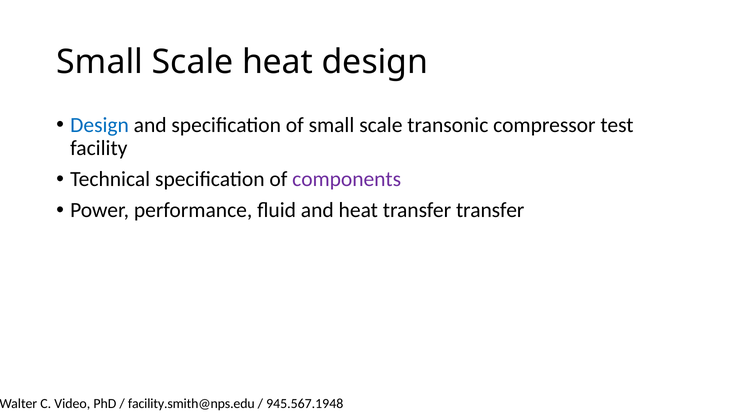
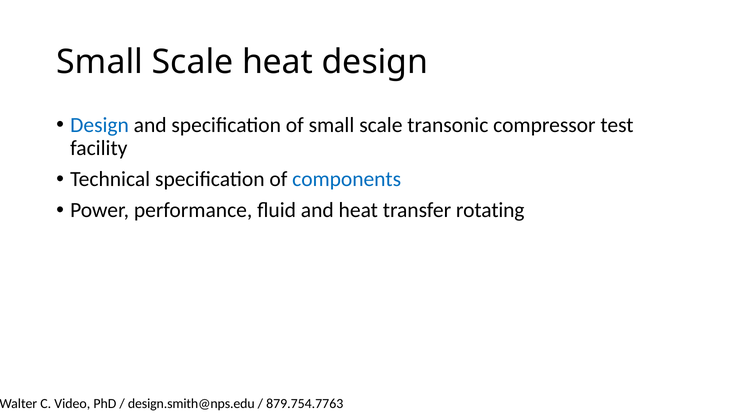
components colour: purple -> blue
transfer transfer: transfer -> rotating
facility.smith@nps.edu: facility.smith@nps.edu -> design.smith@nps.edu
945.567.1948: 945.567.1948 -> 879.754.7763
